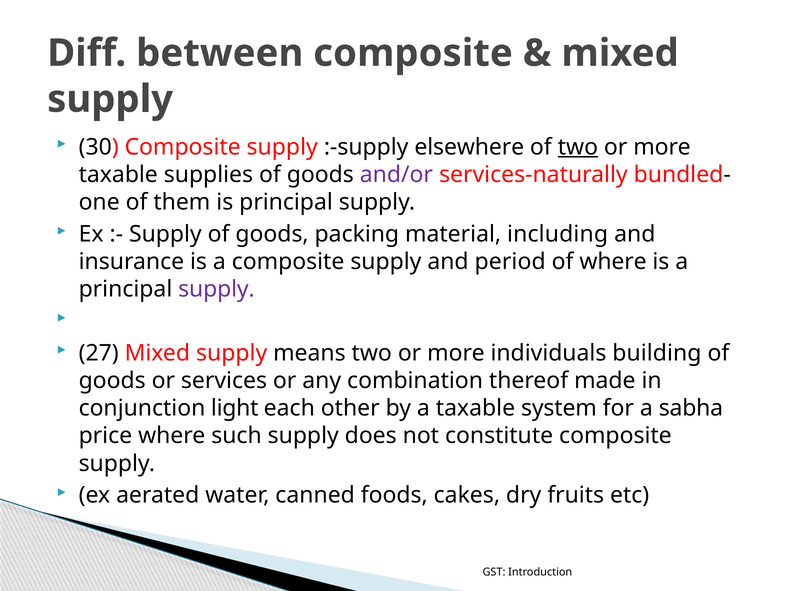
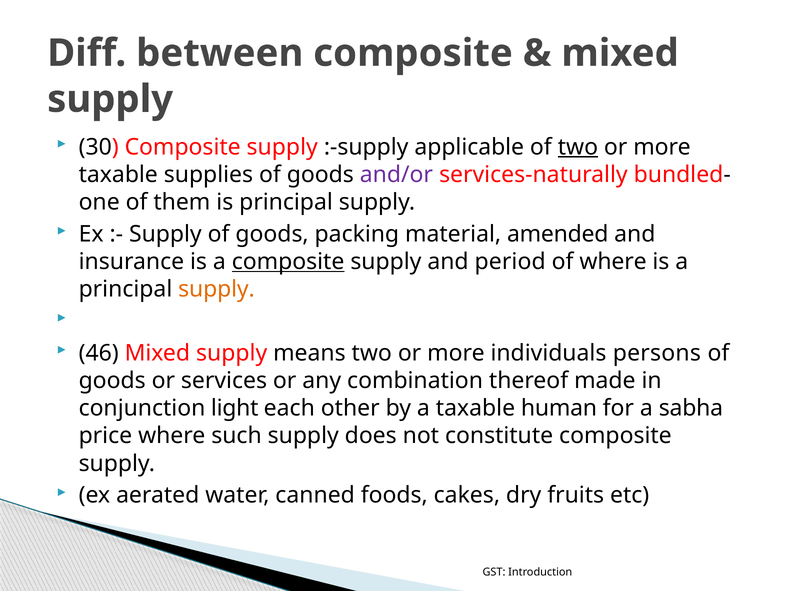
elsewhere: elsewhere -> applicable
including: including -> amended
composite at (288, 262) underline: none -> present
supply at (216, 289) colour: purple -> orange
27: 27 -> 46
building: building -> persons
system: system -> human
